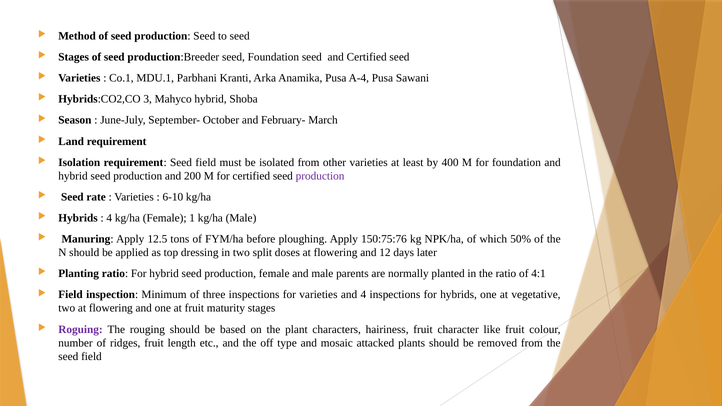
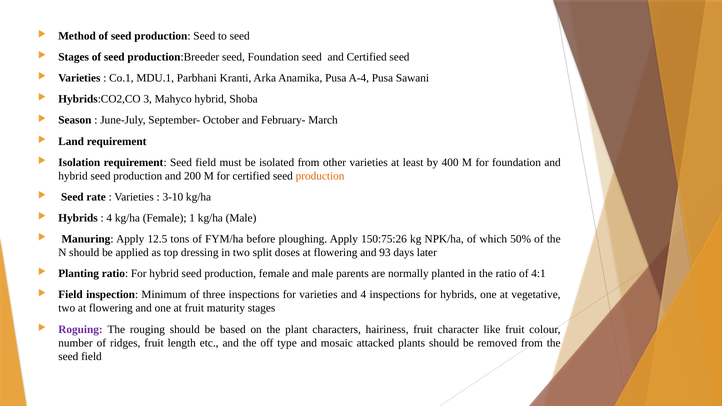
production at (320, 176) colour: purple -> orange
6-10: 6-10 -> 3-10
150:75:76: 150:75:76 -> 150:75:26
12: 12 -> 93
